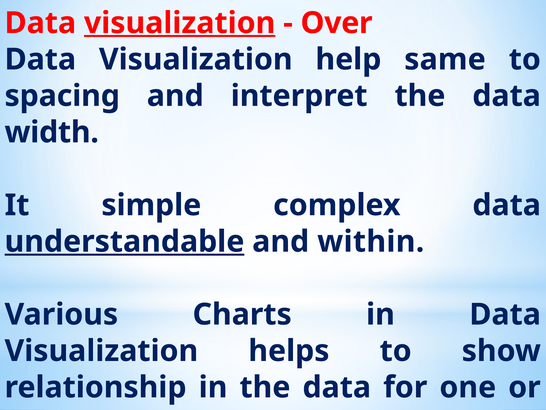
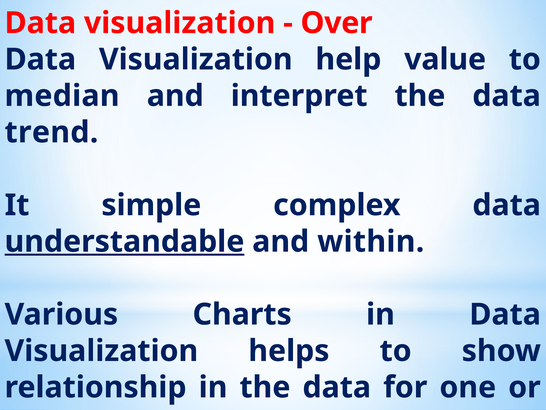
visualization at (180, 23) underline: present -> none
same: same -> value
spacing: spacing -> median
width: width -> trend
